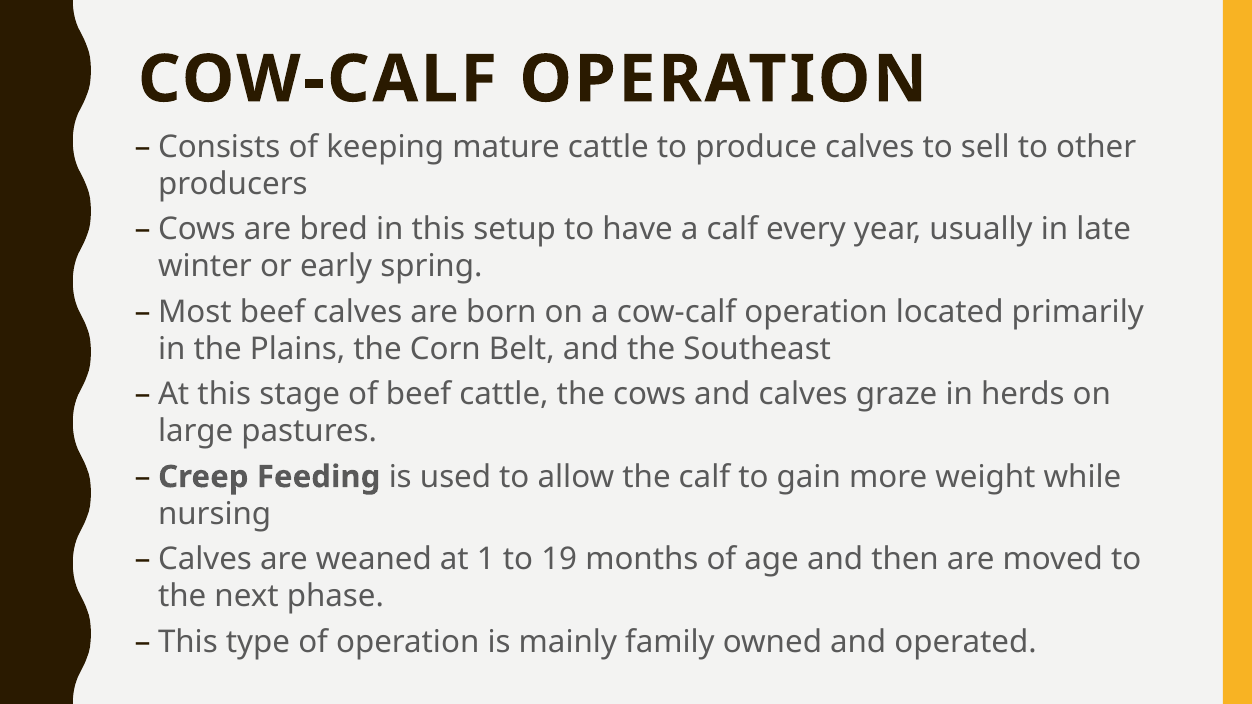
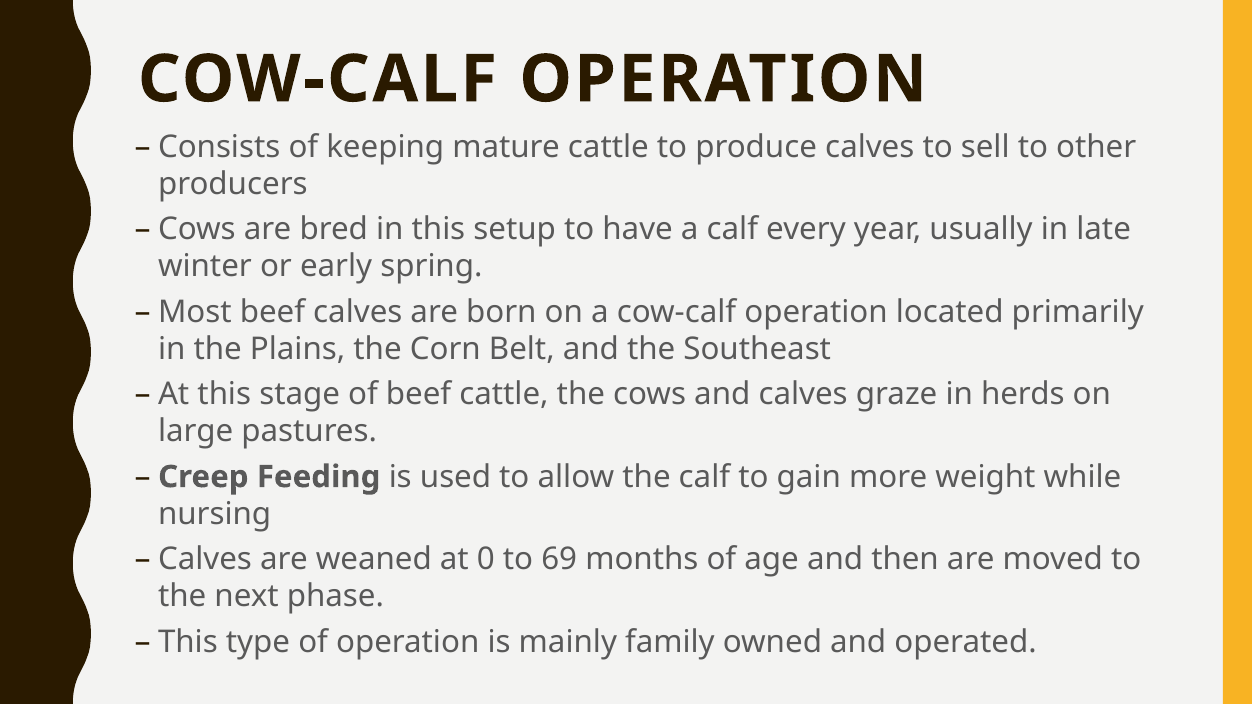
1: 1 -> 0
19: 19 -> 69
